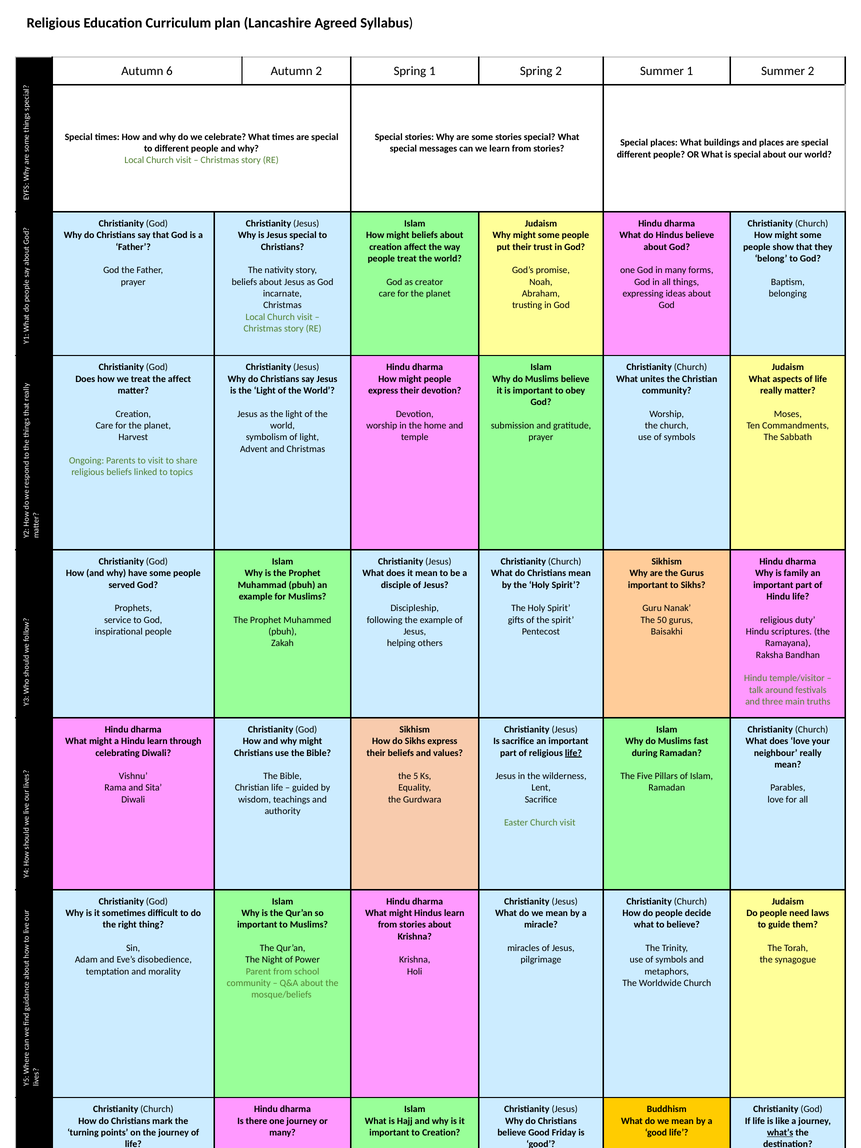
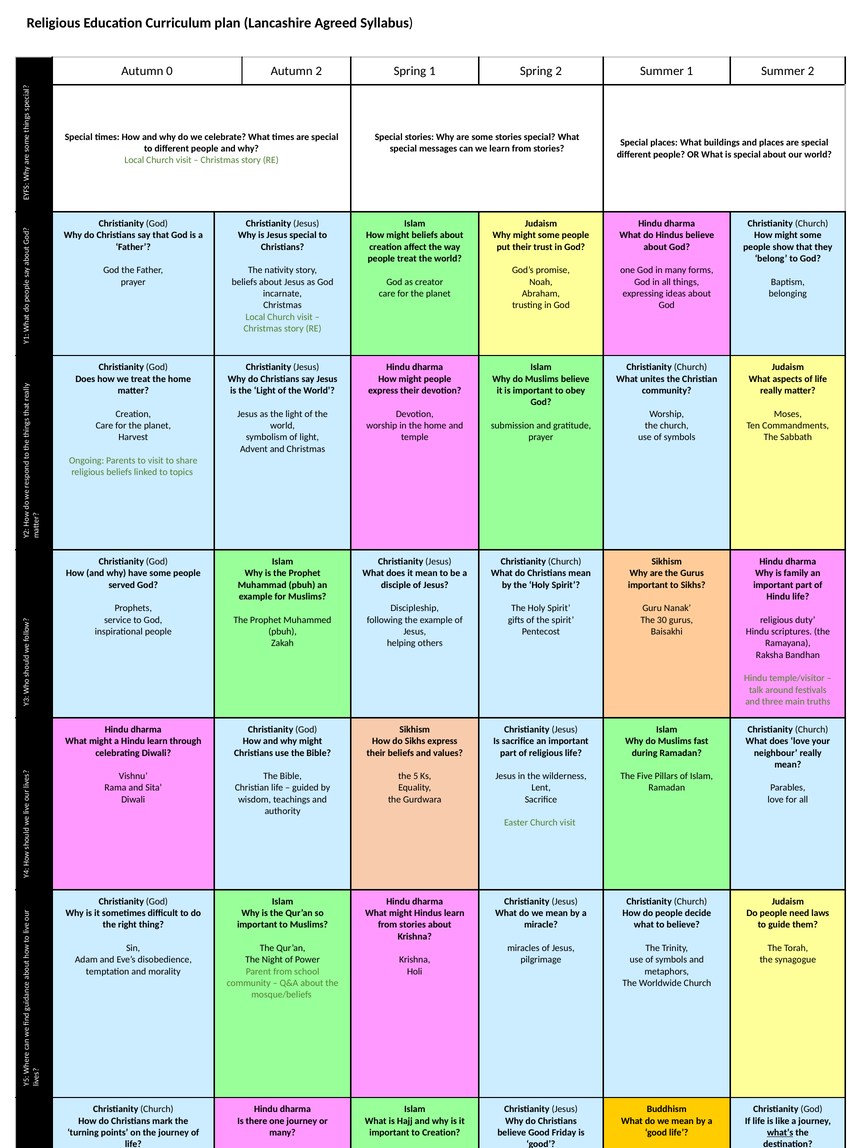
Autumn 6: 6 -> 0
treat the affect: affect -> home
50: 50 -> 30
life at (573, 753) underline: present -> none
